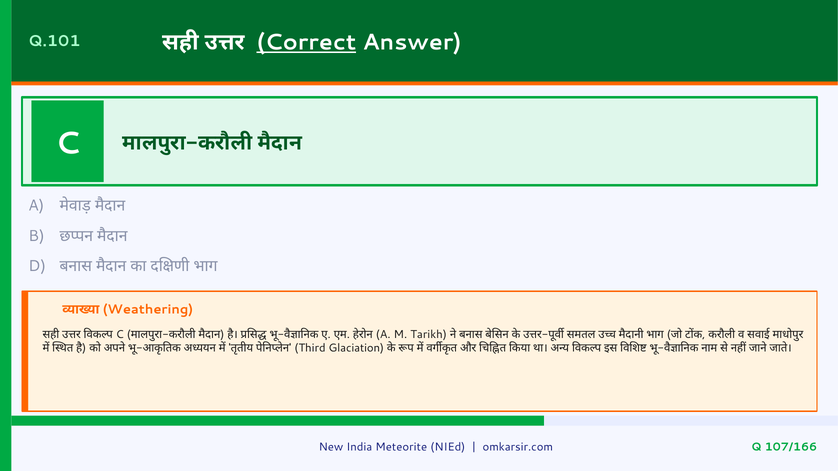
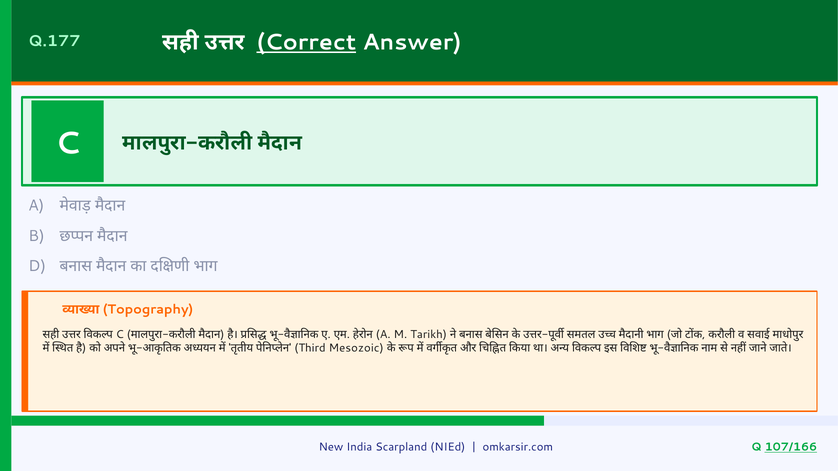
Q.101: Q.101 -> Q.177
Weathering: Weathering -> Topography
Glaciation: Glaciation -> Mesozoic
Meteorite: Meteorite -> Scarpland
107/166 underline: none -> present
